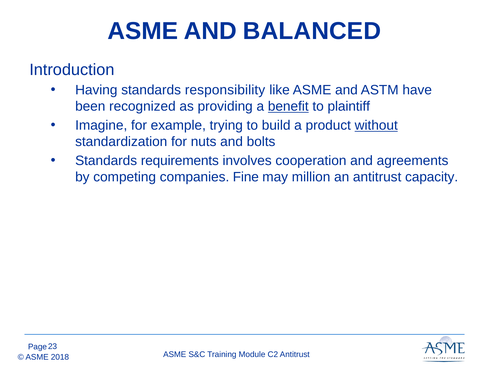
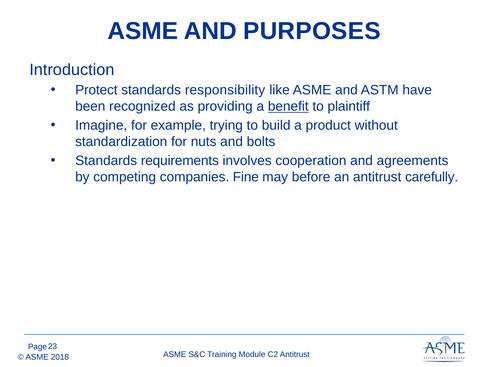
BALANCED: BALANCED -> PURPOSES
Having: Having -> Protect
without underline: present -> none
million: million -> before
capacity: capacity -> carefully
